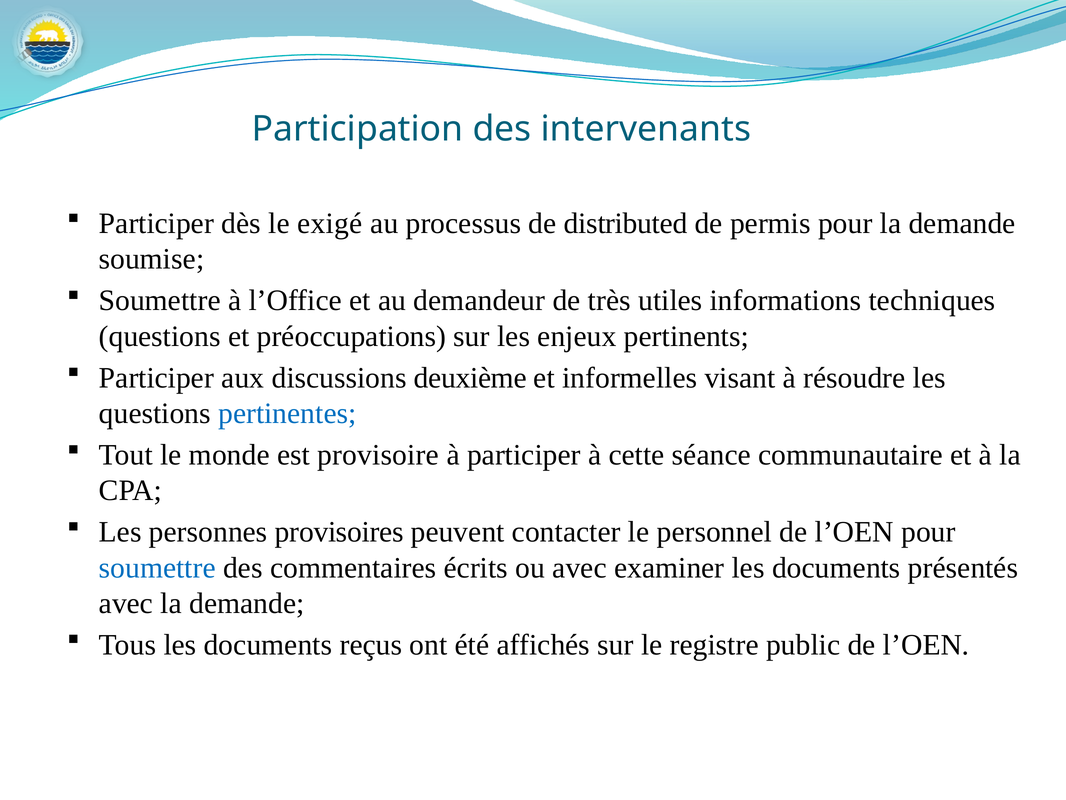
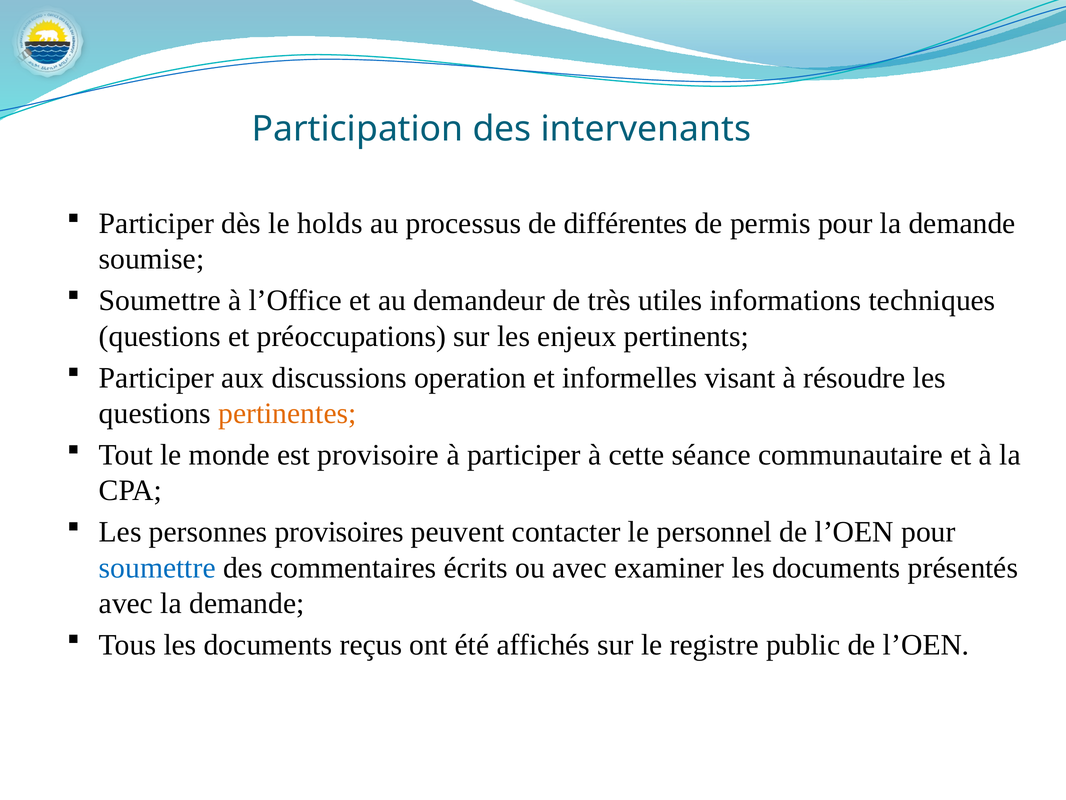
exigé: exigé -> holds
distributed: distributed -> différentes
deuxième: deuxième -> operation
pertinentes colour: blue -> orange
